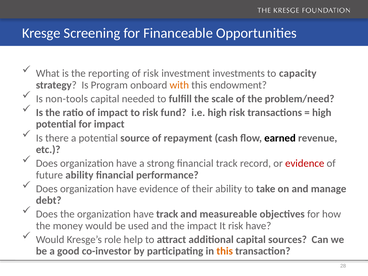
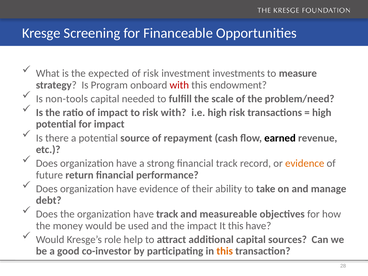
reporting: reporting -> expected
capacity: capacity -> measure
with at (179, 85) colour: orange -> red
risk fund: fund -> with
evidence at (305, 163) colour: red -> orange
future ability: ability -> return
It risk: risk -> this
